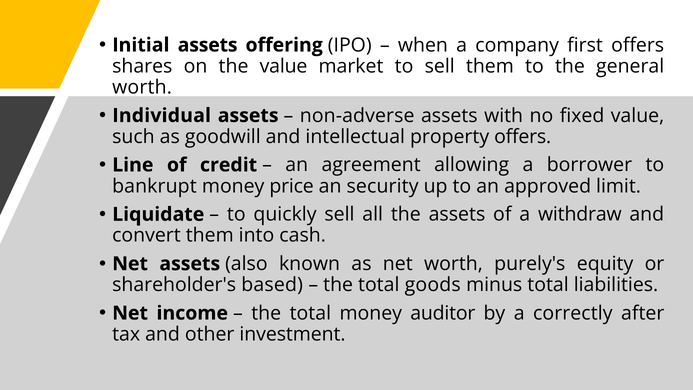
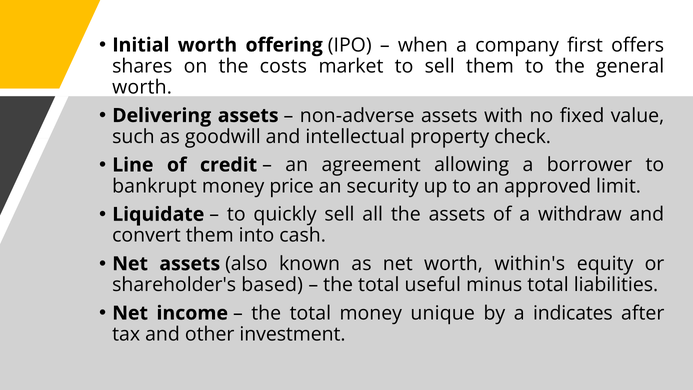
Initial assets: assets -> worth
the value: value -> costs
Individual: Individual -> Delivering
property offers: offers -> check
purely's: purely's -> within's
goods: goods -> useful
auditor: auditor -> unique
correctly: correctly -> indicates
